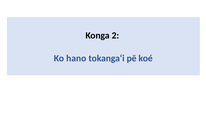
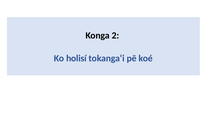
hano: hano -> holisí
